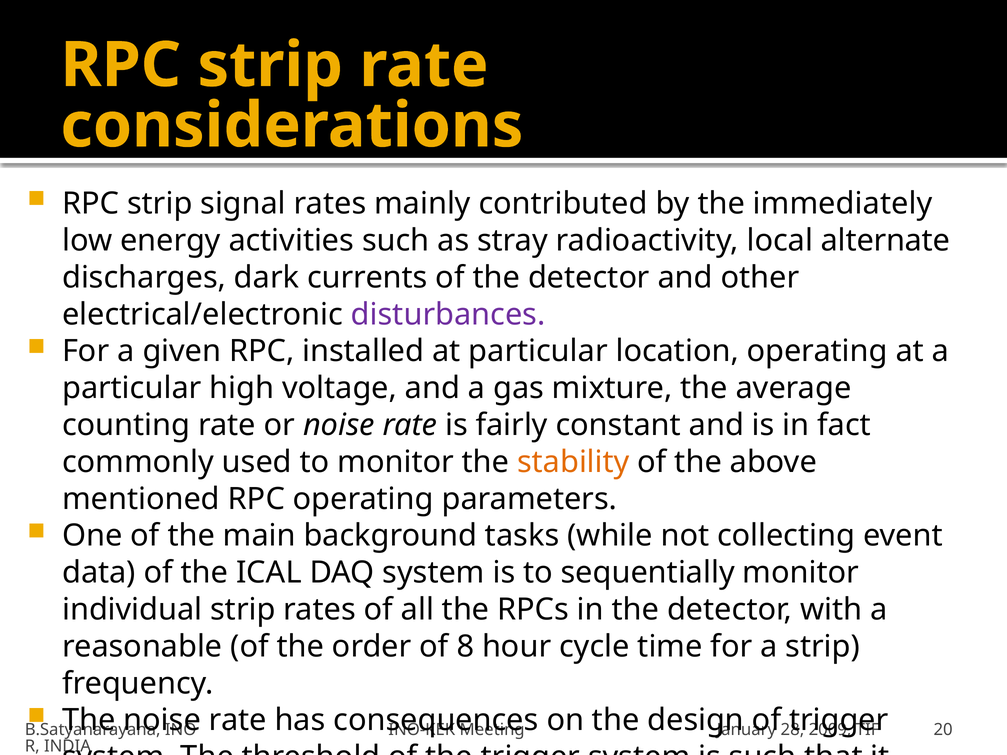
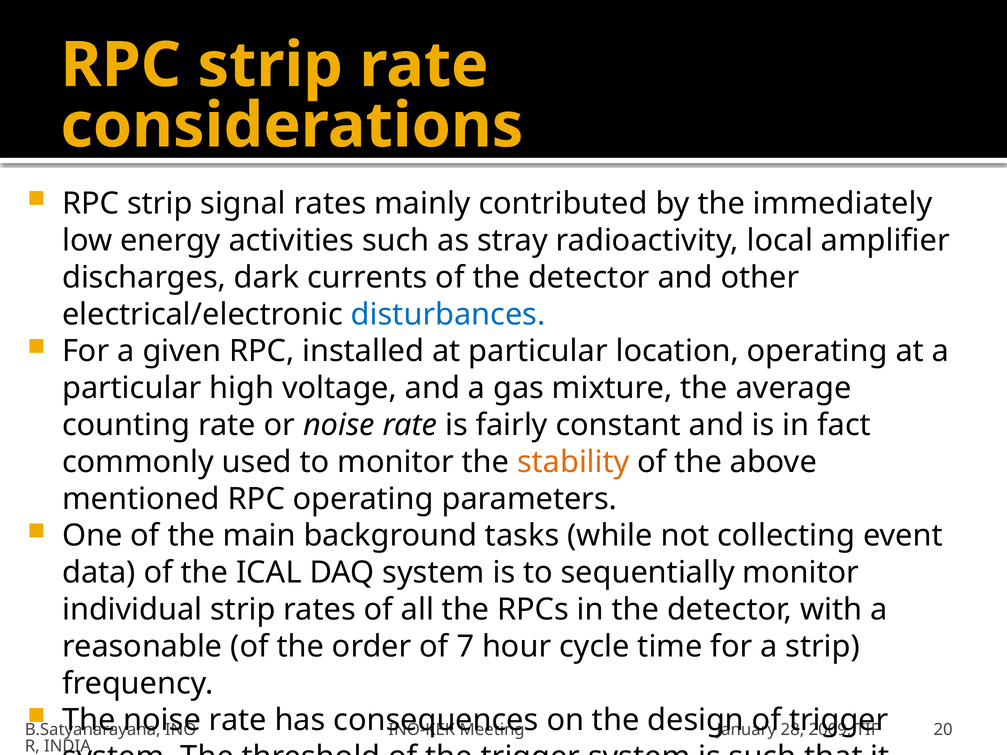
alternate: alternate -> amplifier
disturbances colour: purple -> blue
8: 8 -> 7
